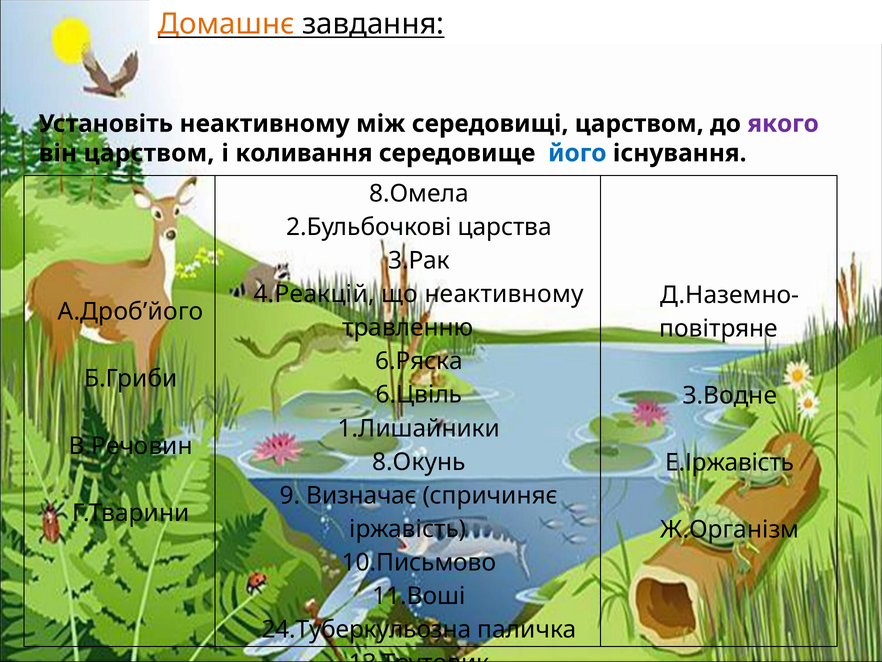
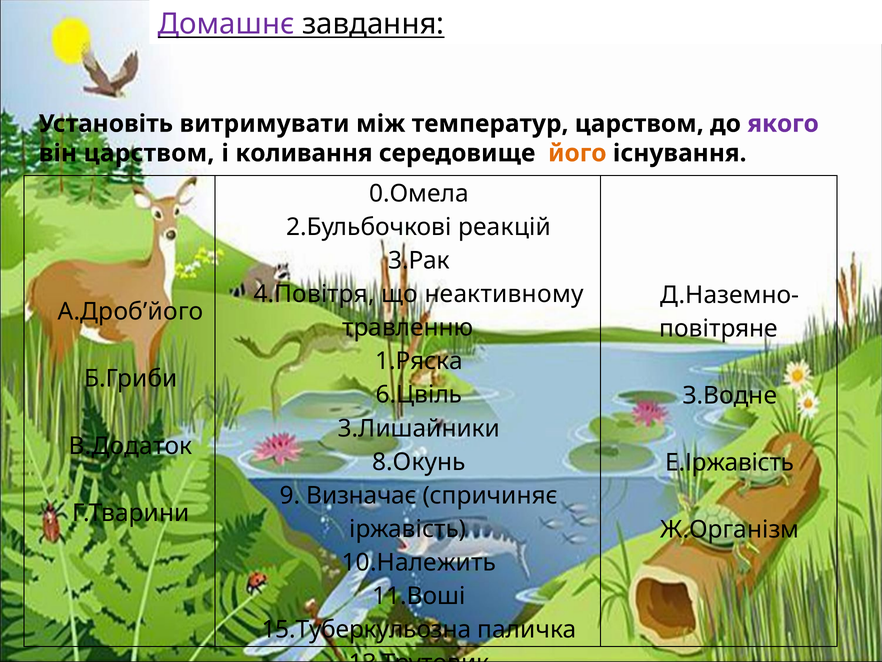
Домашнє colour: orange -> purple
Установіть неактивному: неактивному -> витримувати
середовищі: середовищі -> температур
його colour: blue -> orange
8.Омела: 8.Омела -> 0.Омела
царства: царства -> реакцій
4.Реакцій: 4.Реакцій -> 4.Повітря
6.Ряска: 6.Ряска -> 1.Ряска
1.Лишайники: 1.Лишайники -> 3.Лишайники
В.Речовин: В.Речовин -> В.Додаток
10.Письмово: 10.Письмово -> 10.Належить
24.Туберкульозна: 24.Туберкульозна -> 15.Туберкульозна
